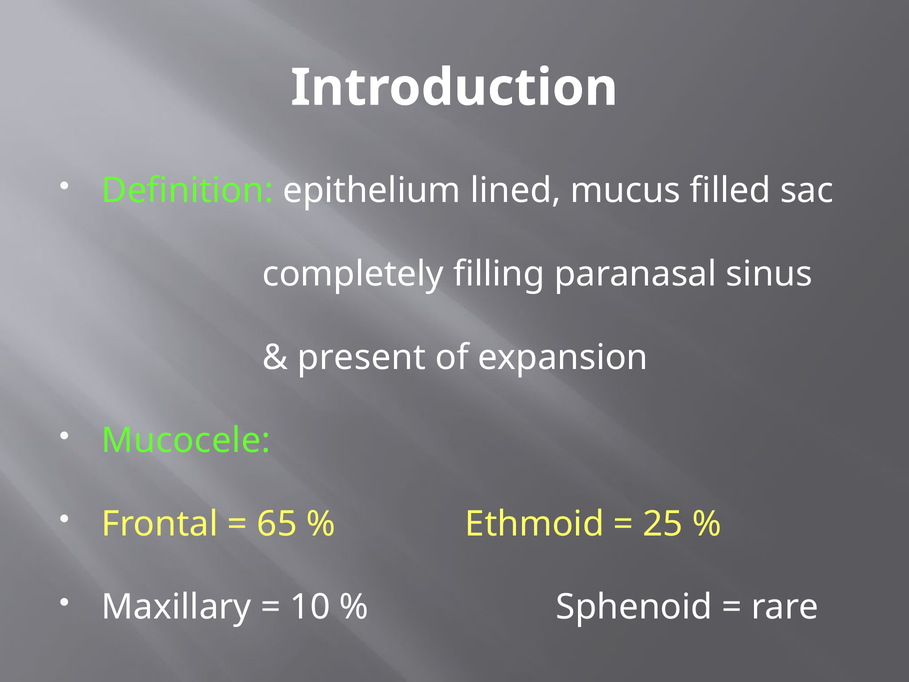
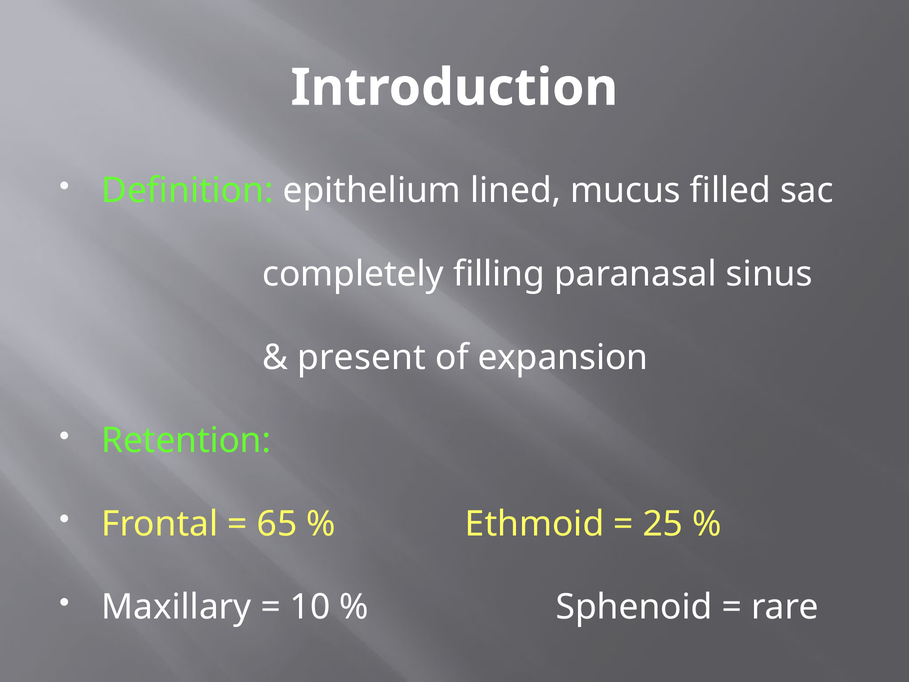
Mucocele: Mucocele -> Retention
